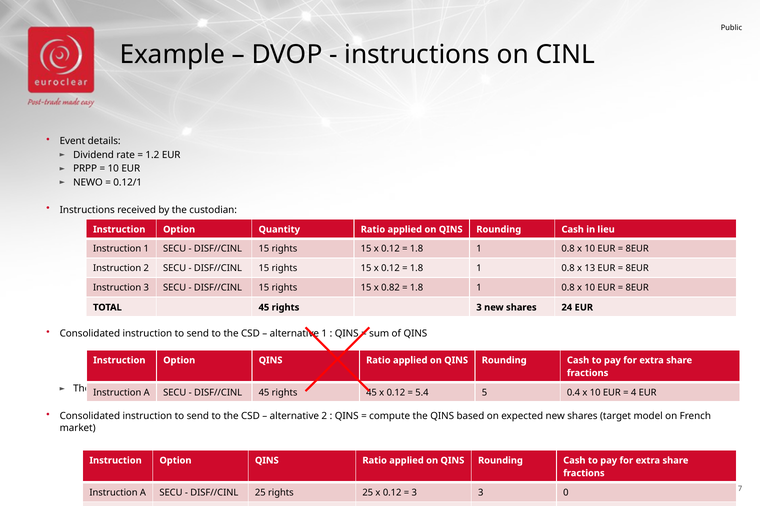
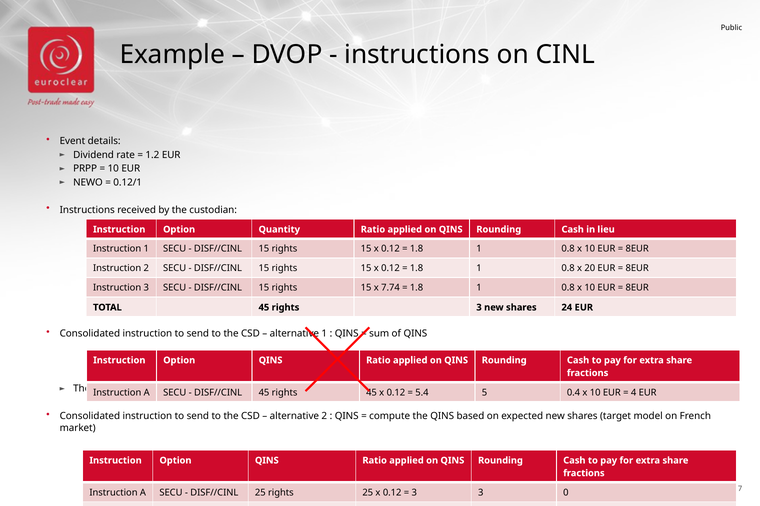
x 13: 13 -> 20
0.82: 0.82 -> 7.74
